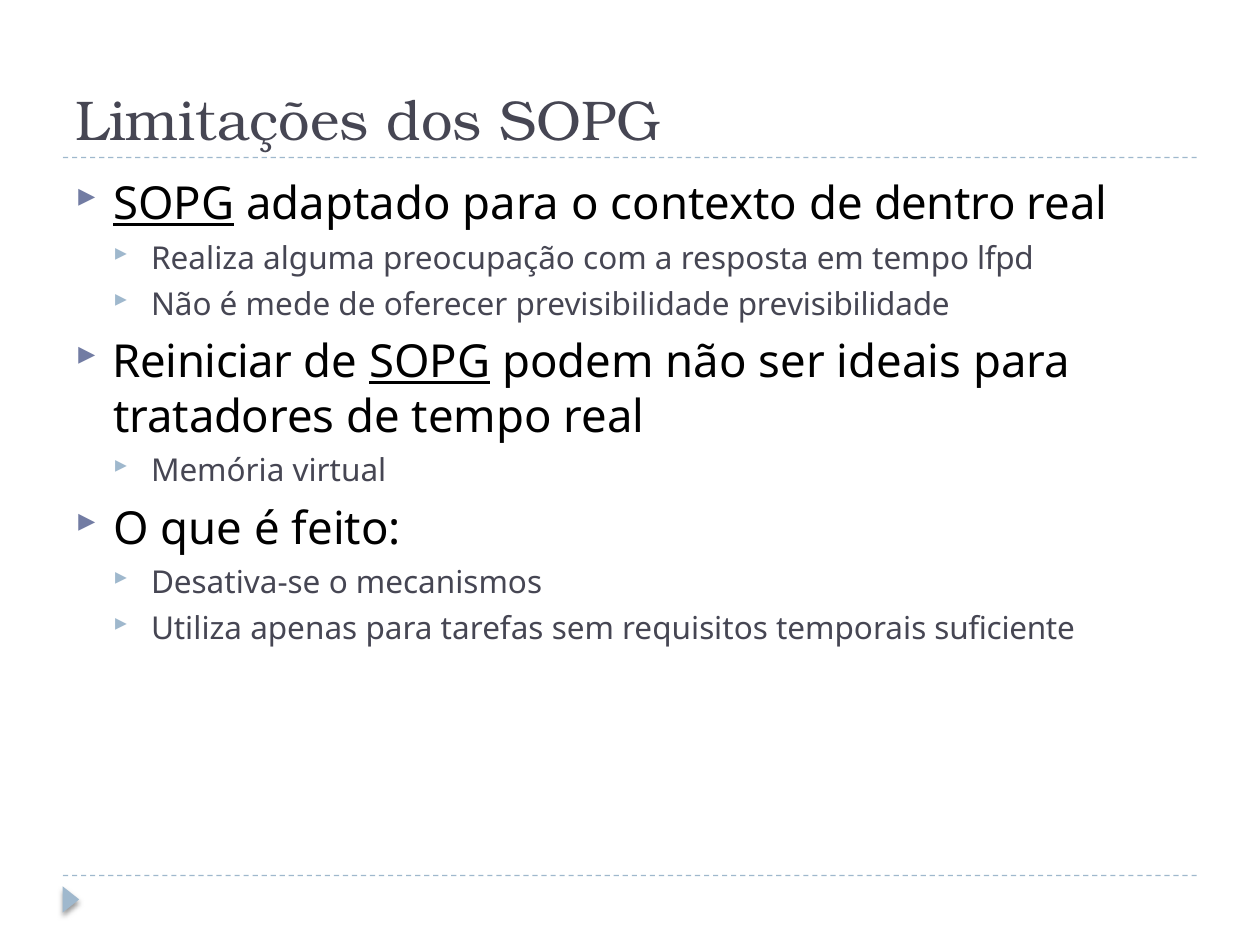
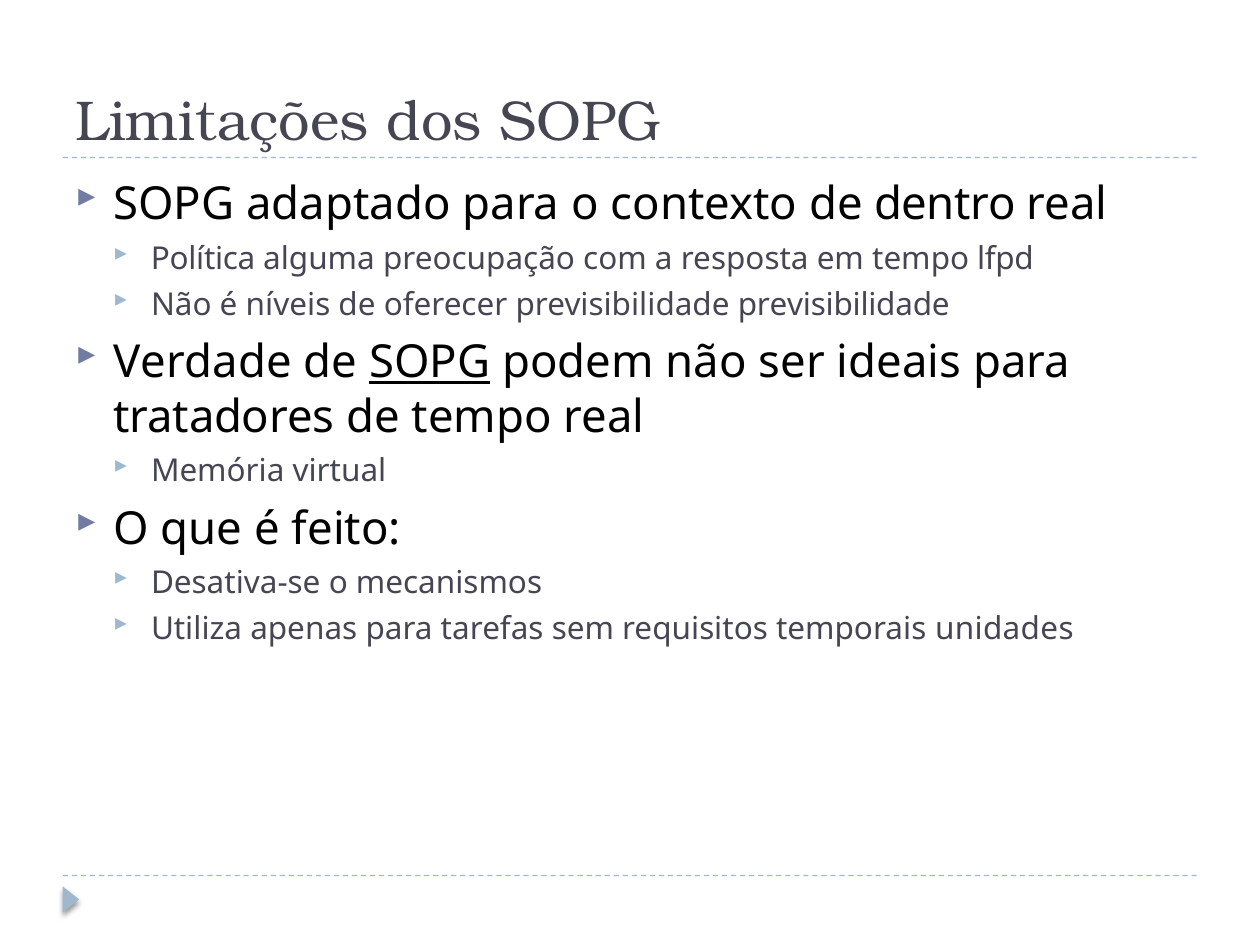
SOPG at (174, 205) underline: present -> none
Realiza: Realiza -> Política
mede: mede -> níveis
Reiniciar: Reiniciar -> Verdade
suficiente: suficiente -> unidades
